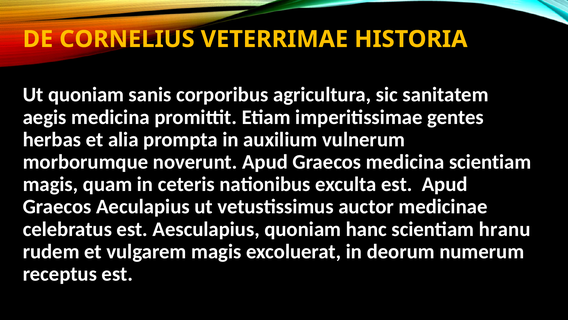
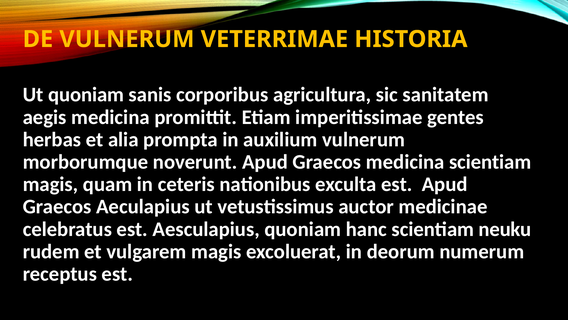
DE CORNELIUS: CORNELIUS -> VULNERUM
hranu: hranu -> neuku
